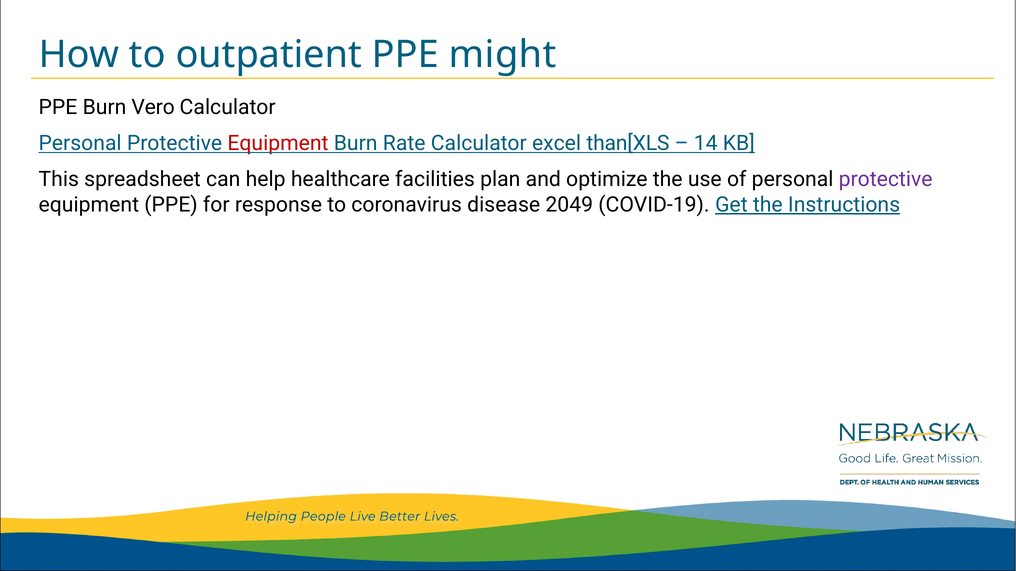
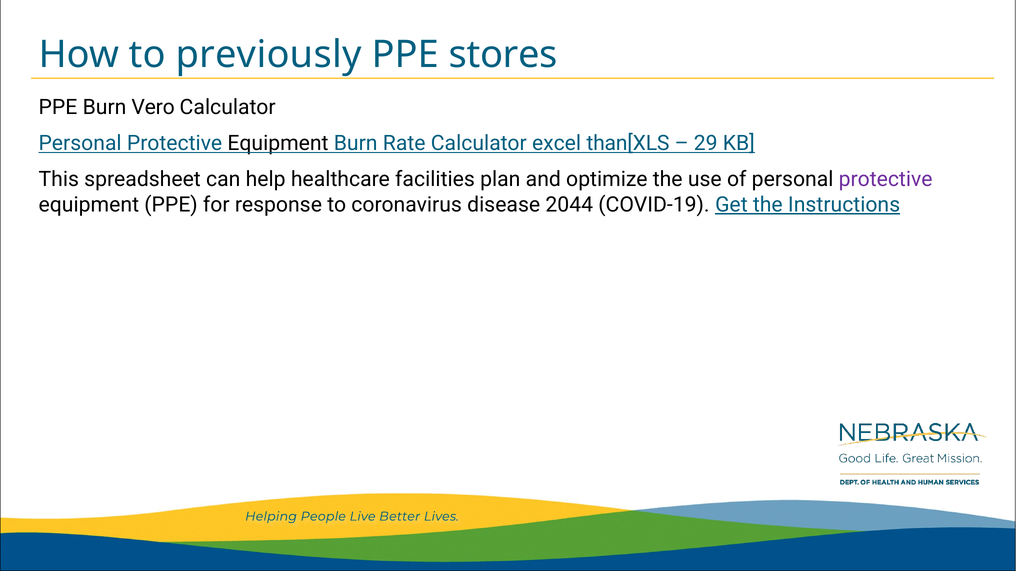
outpatient: outpatient -> previously
might: might -> stores
Equipment at (278, 143) colour: red -> black
14: 14 -> 29
2049: 2049 -> 2044
